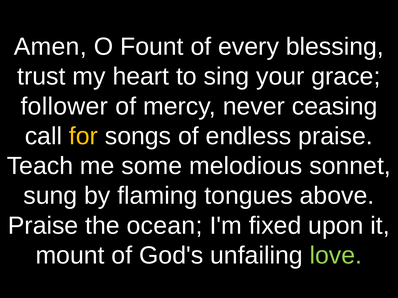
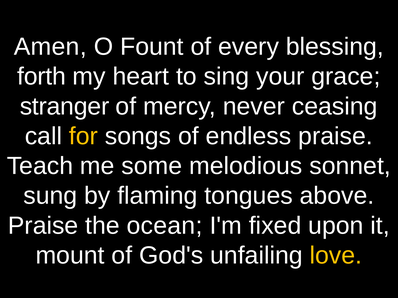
trust: trust -> forth
follower: follower -> stranger
love colour: light green -> yellow
